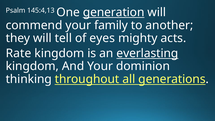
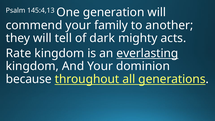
generation underline: present -> none
eyes: eyes -> dark
thinking: thinking -> because
